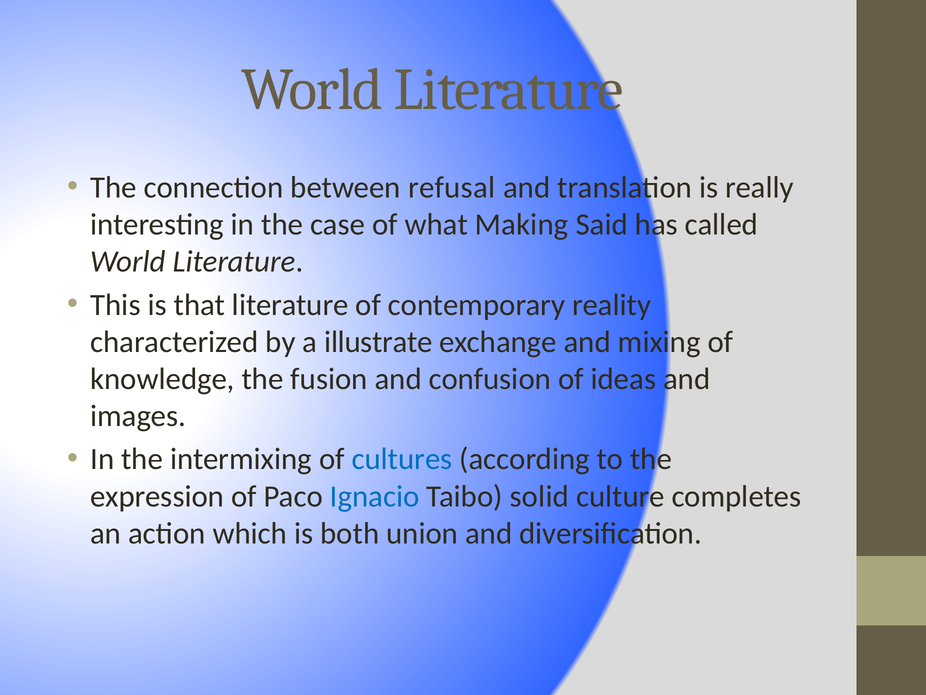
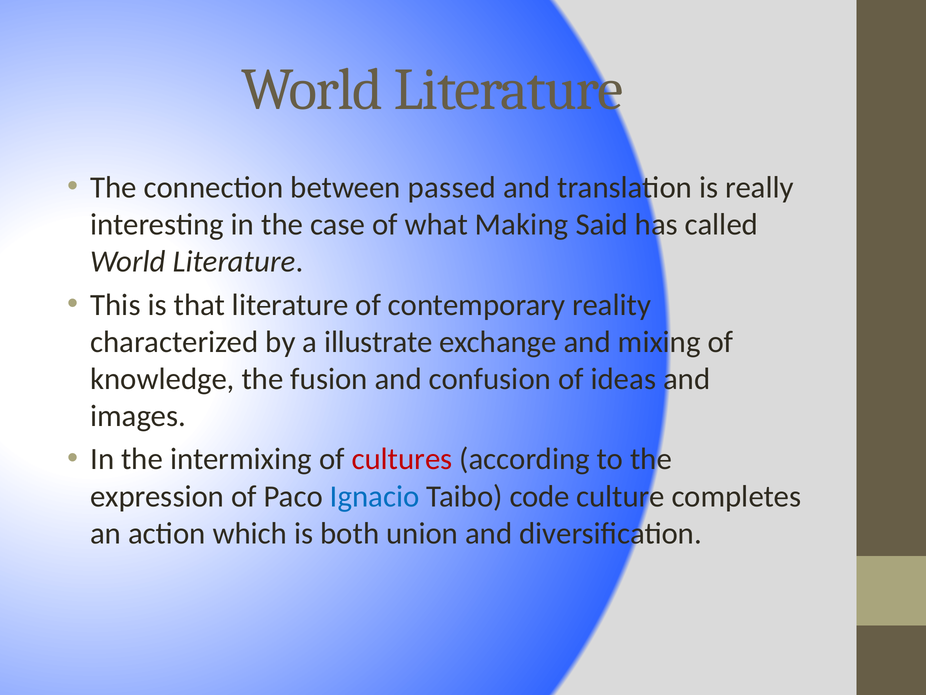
refusal: refusal -> passed
cultures colour: blue -> red
solid: solid -> code
